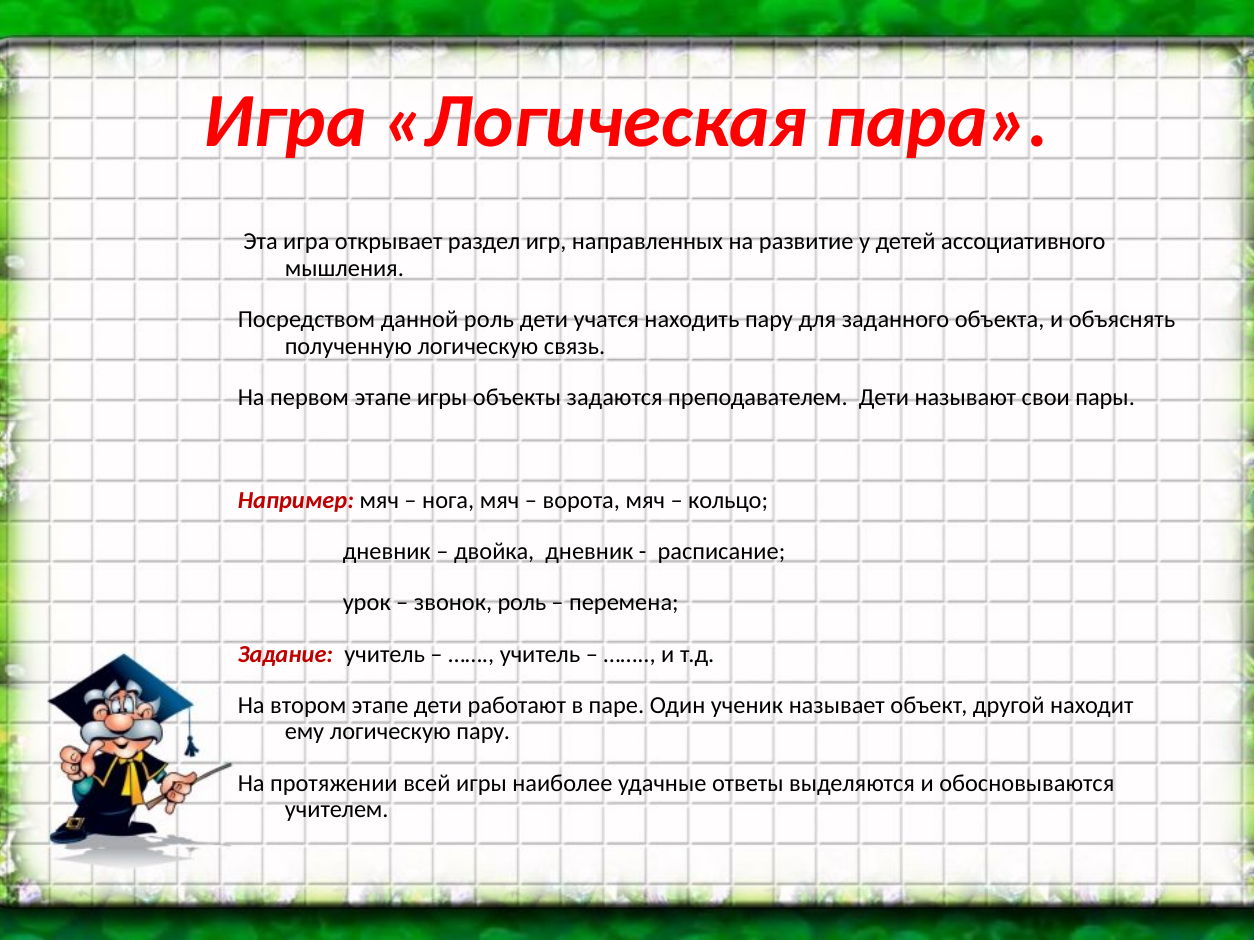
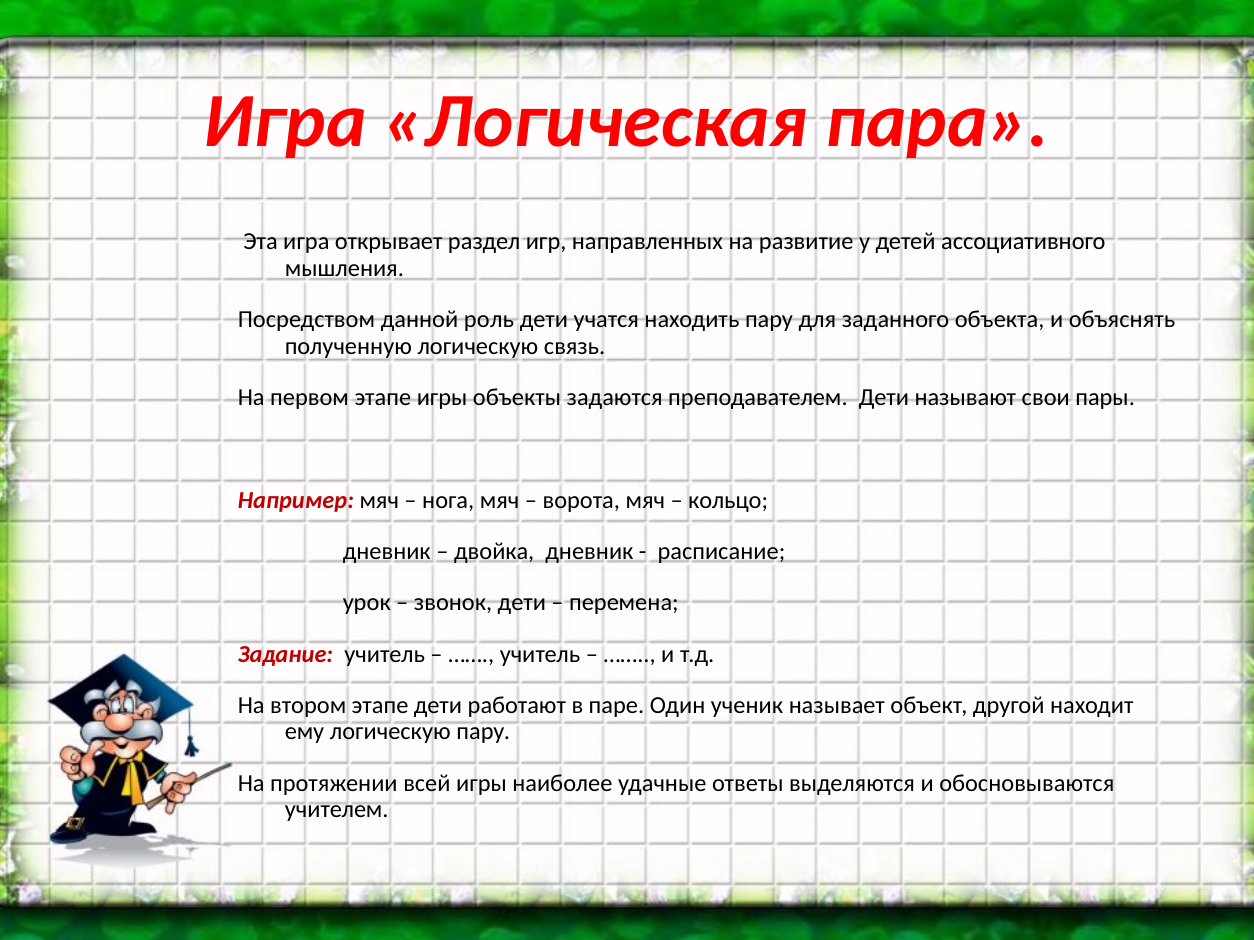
звонок роль: роль -> дети
